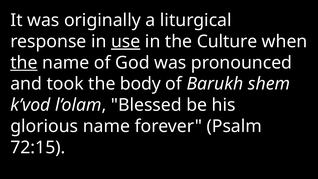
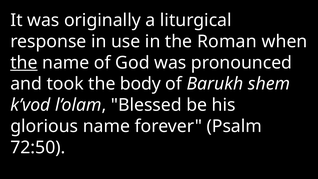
use underline: present -> none
Culture: Culture -> Roman
72:15: 72:15 -> 72:50
